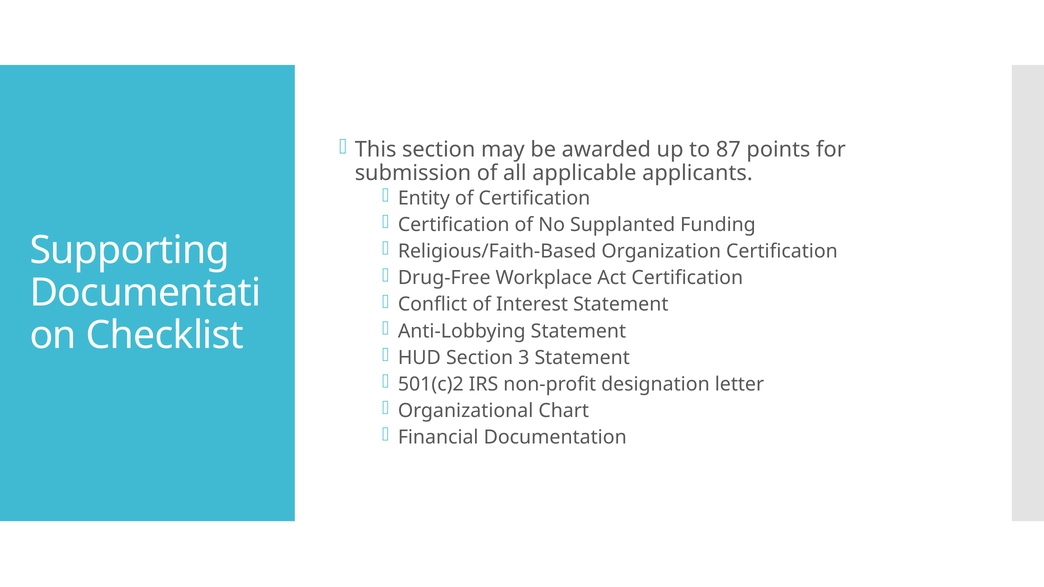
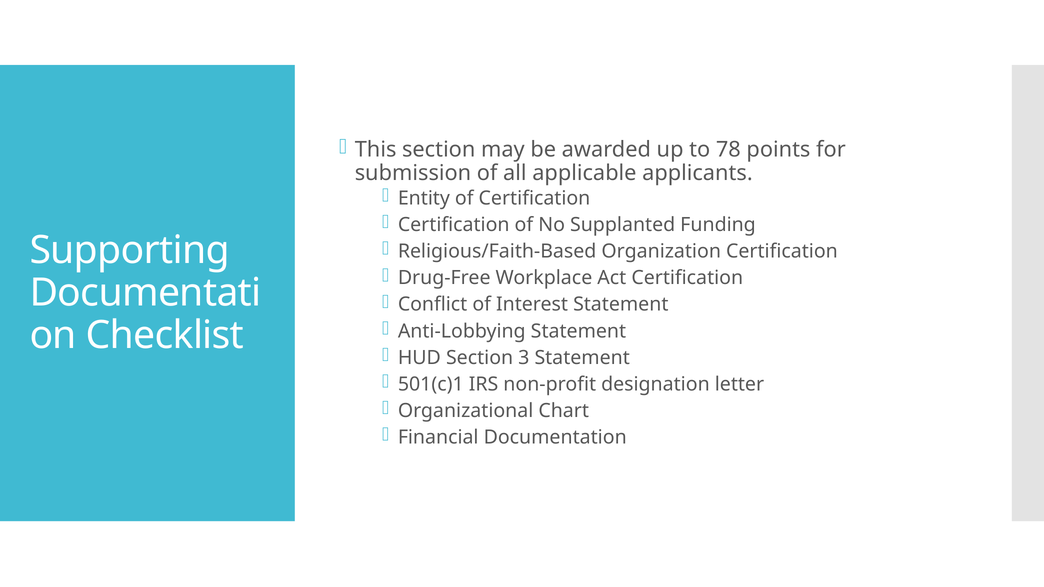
87: 87 -> 78
501(c)2: 501(c)2 -> 501(c)1
